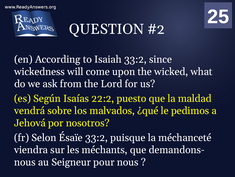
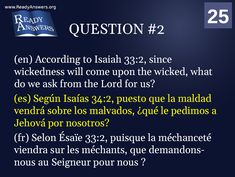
22:2: 22:2 -> 34:2
